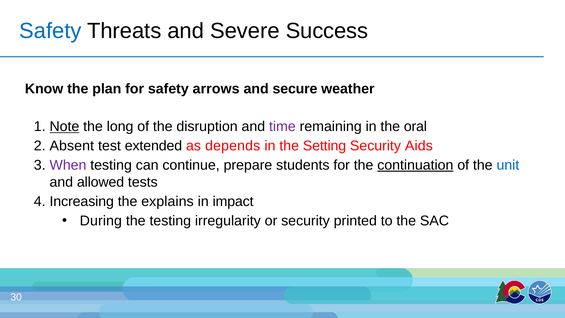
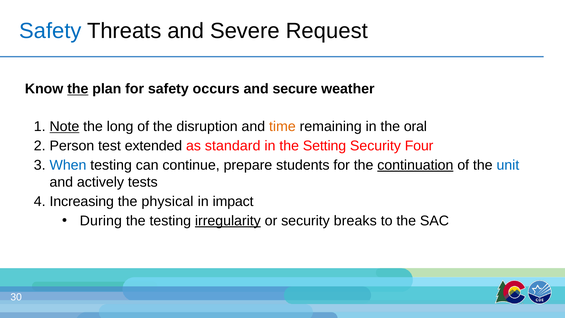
Success: Success -> Request
the at (78, 89) underline: none -> present
arrows: arrows -> occurs
time colour: purple -> orange
Absent: Absent -> Person
depends: depends -> standard
Aids: Aids -> Four
When colour: purple -> blue
allowed: allowed -> actively
explains: explains -> physical
irregularity underline: none -> present
printed: printed -> breaks
